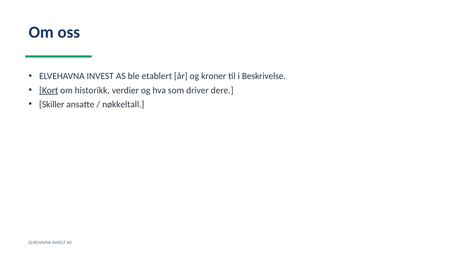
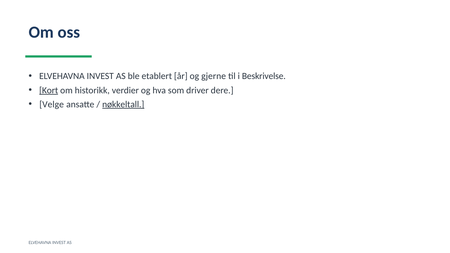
kroner: kroner -> gjerne
Skiller: Skiller -> Velge
nøkkeltall underline: none -> present
